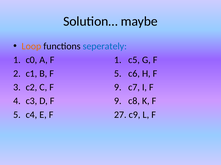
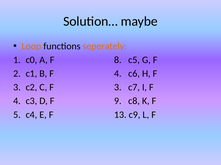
seperately colour: blue -> orange
F 1: 1 -> 8
B F 5: 5 -> 4
C F 9: 9 -> 3
27: 27 -> 13
